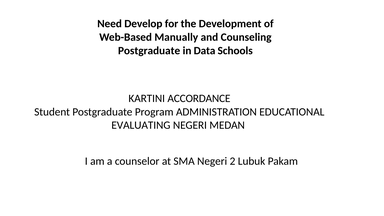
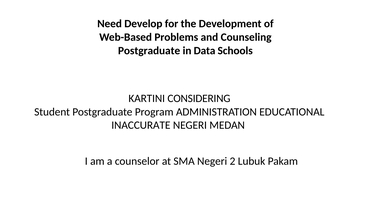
Manually: Manually -> Problems
ACCORDANCE: ACCORDANCE -> CONSIDERING
EVALUATING: EVALUATING -> INACCURATE
